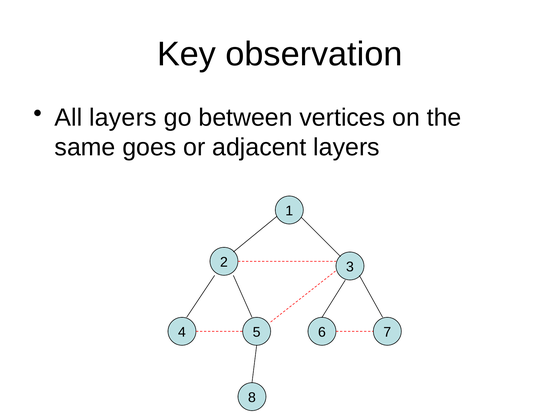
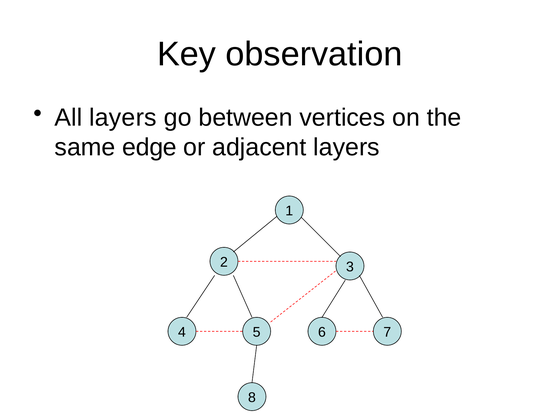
goes: goes -> edge
